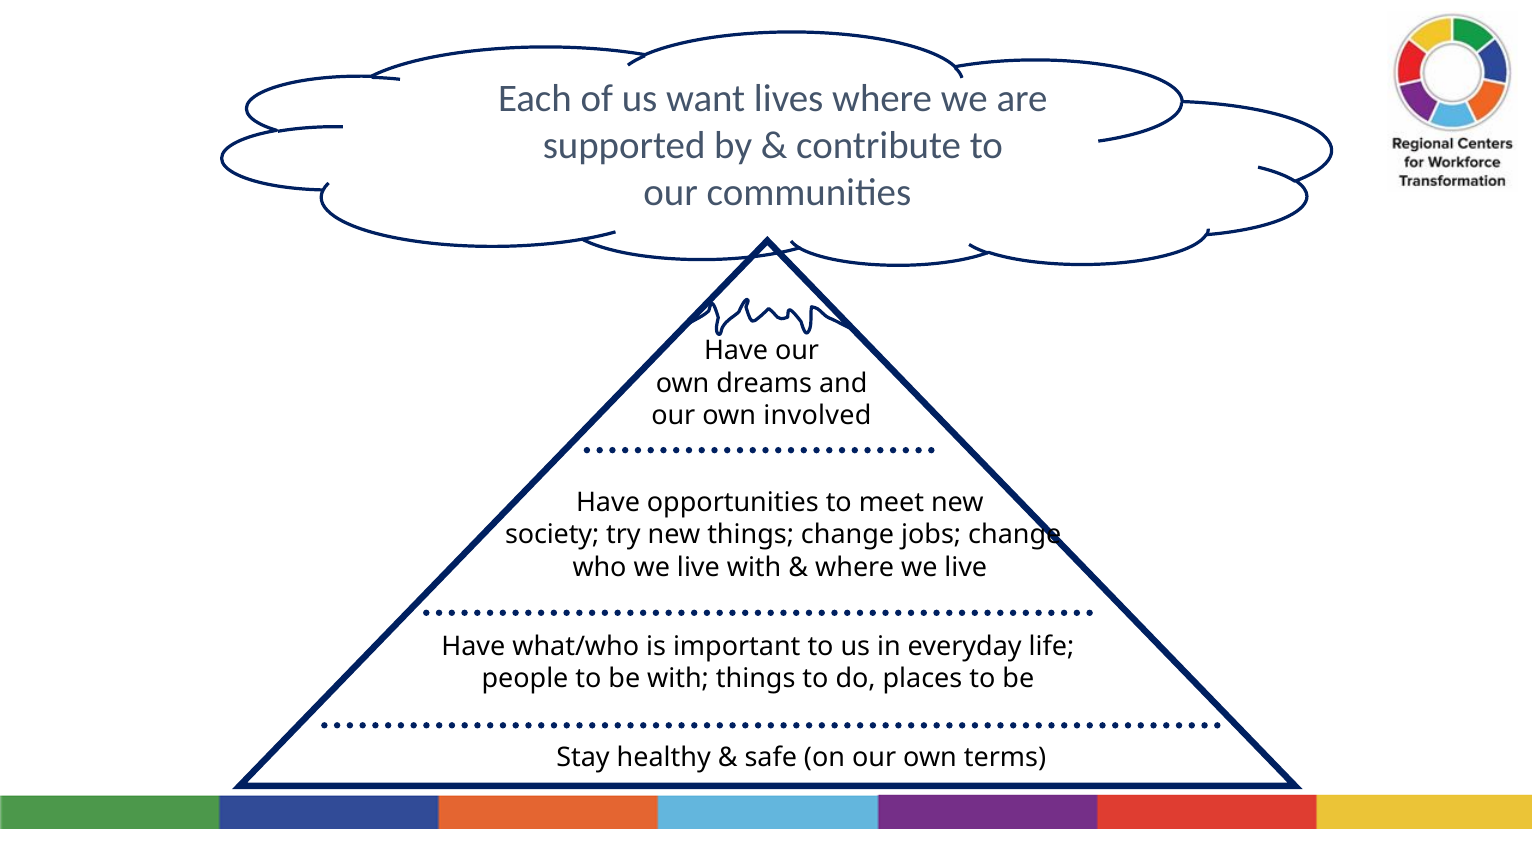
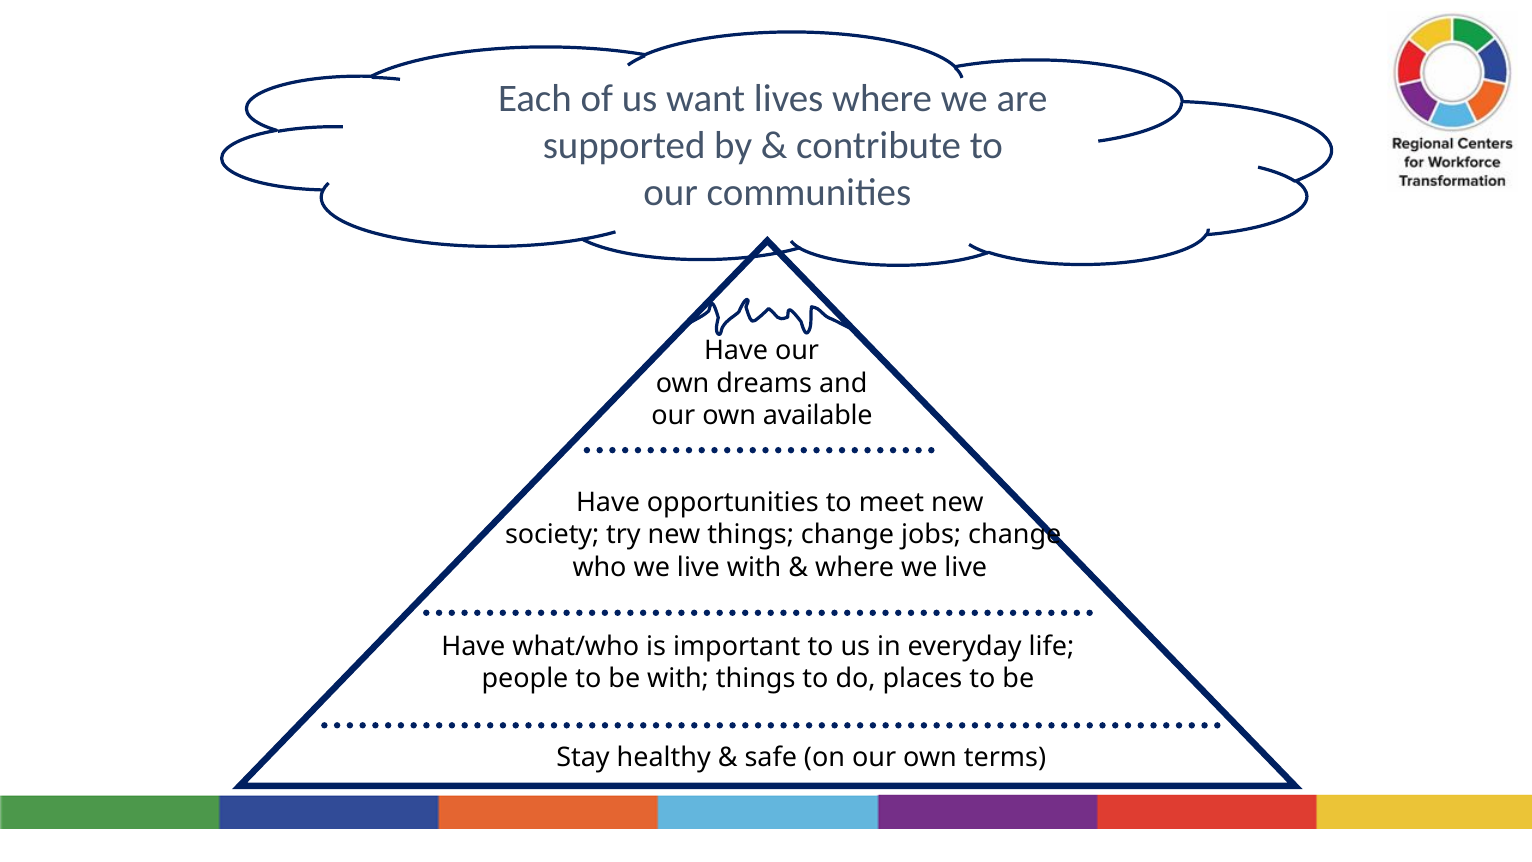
involved: involved -> available
